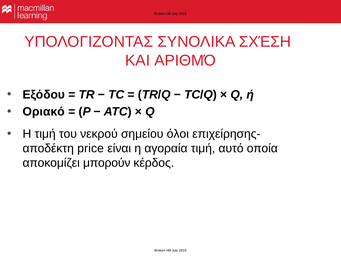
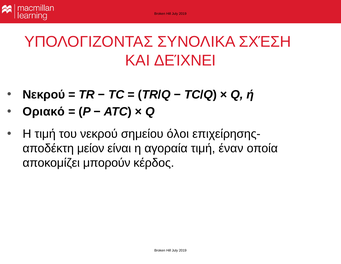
ΑΡΙΘΜΌ: ΑΡΙΘΜΌ -> ΔΕΊΧΝΕΙ
Εξόδου at (44, 94): Εξόδου -> Νεκρού
price: price -> μείον
αυτό: αυτό -> έναν
